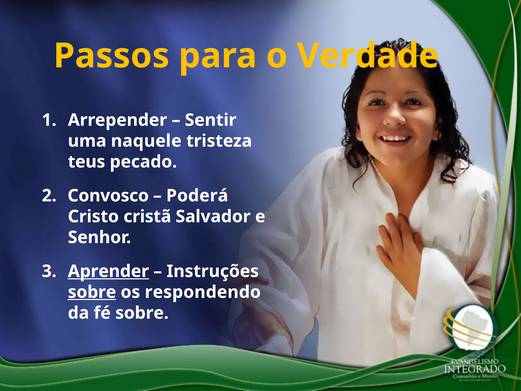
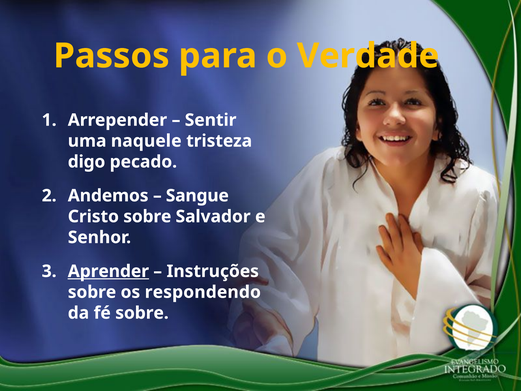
teus: teus -> digo
Convosco: Convosco -> Andemos
Poderá: Poderá -> Sangue
Cristo cristã: cristã -> sobre
sobre at (92, 292) underline: present -> none
